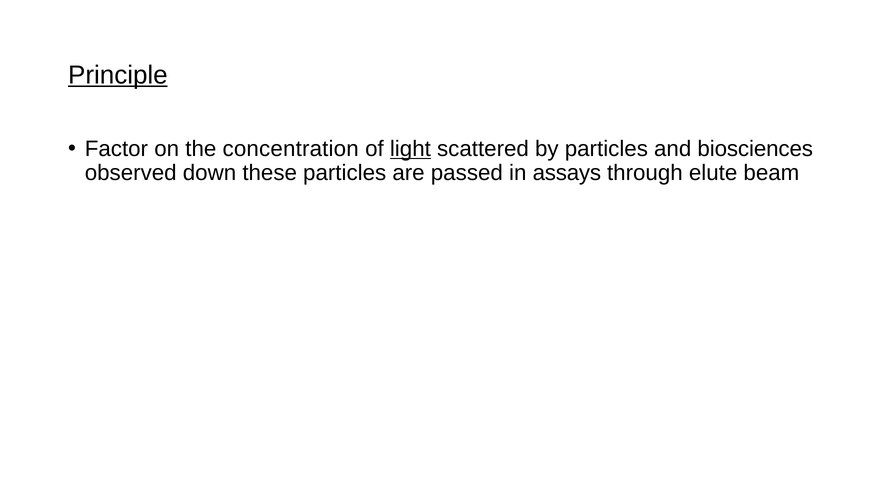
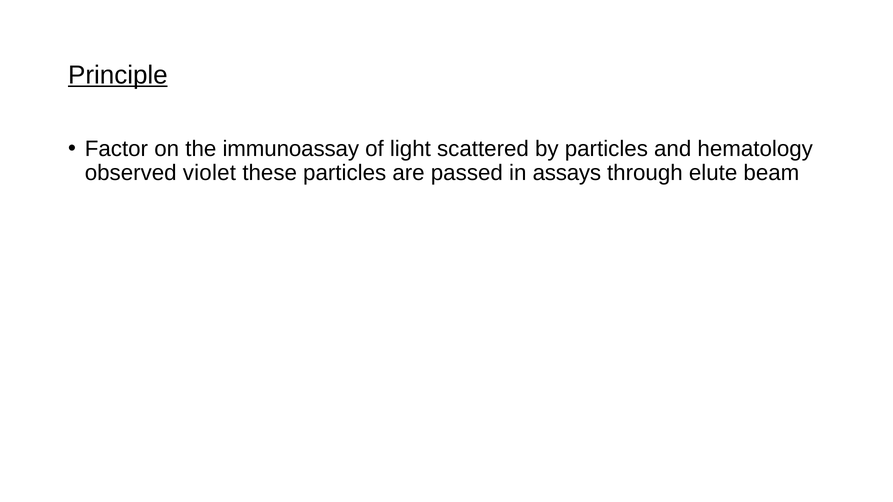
concentration: concentration -> immunoassay
light underline: present -> none
biosciences: biosciences -> hematology
down: down -> violet
